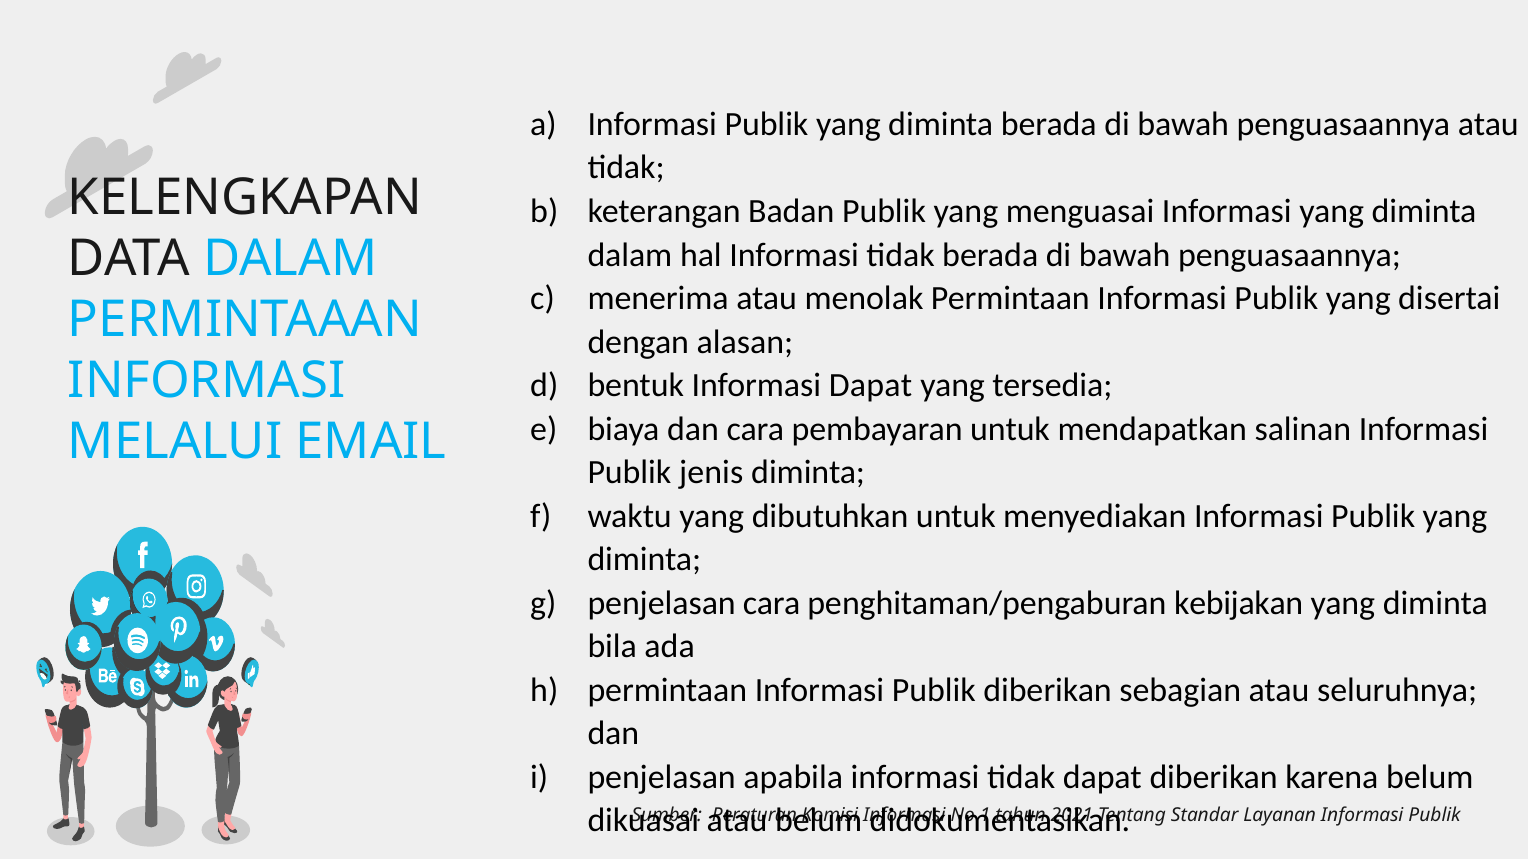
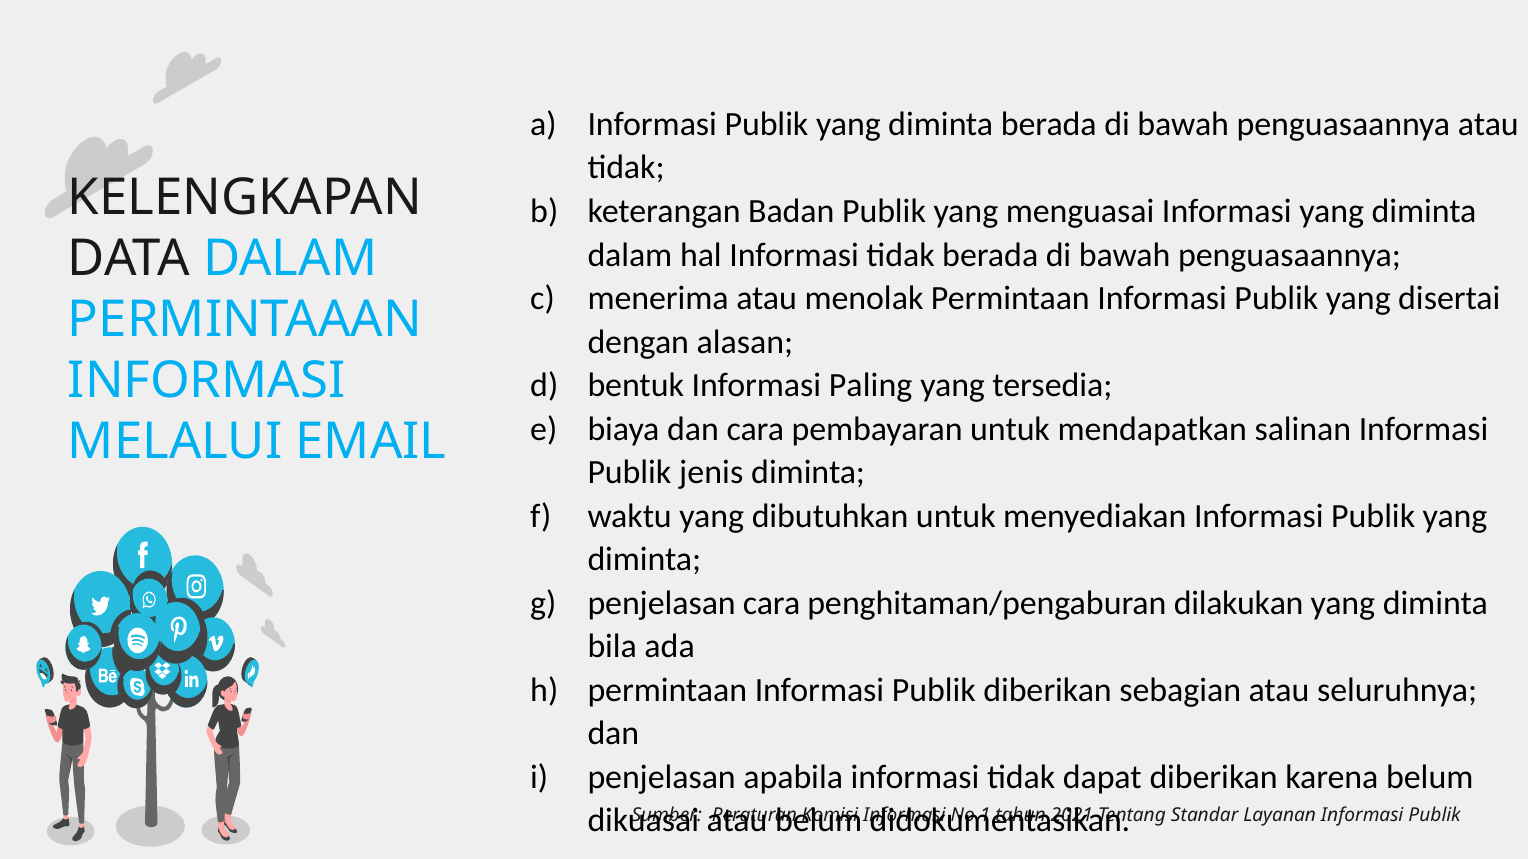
Informasi Dapat: Dapat -> Paling
kebijakan: kebijakan -> dilakukan
